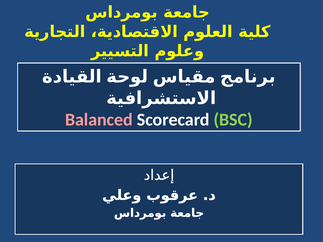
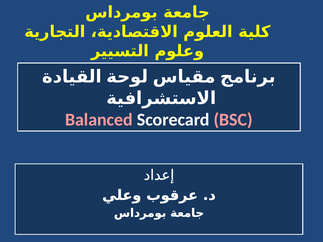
BSC colour: light green -> pink
